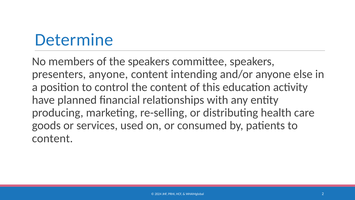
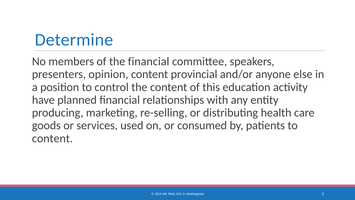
the speakers: speakers -> financial
presenters anyone: anyone -> opinion
intending: intending -> provincial
